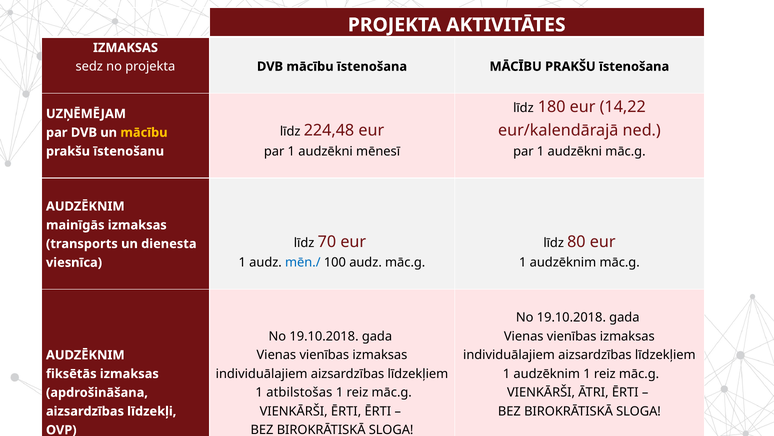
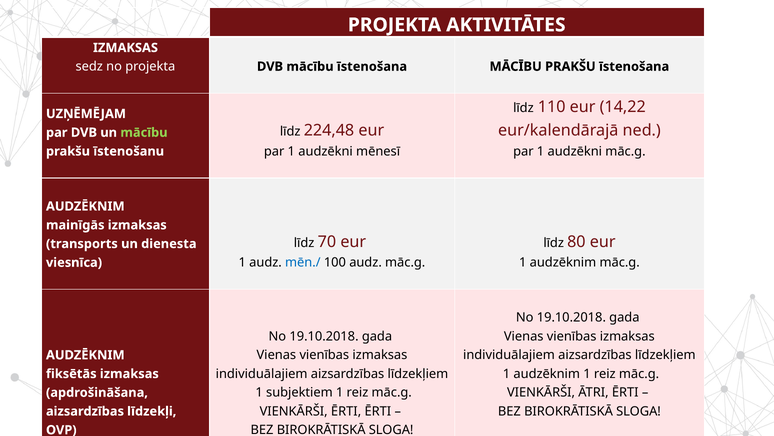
180: 180 -> 110
mācību at (144, 132) colour: yellow -> light green
atbilstošas: atbilstošas -> subjektiem
